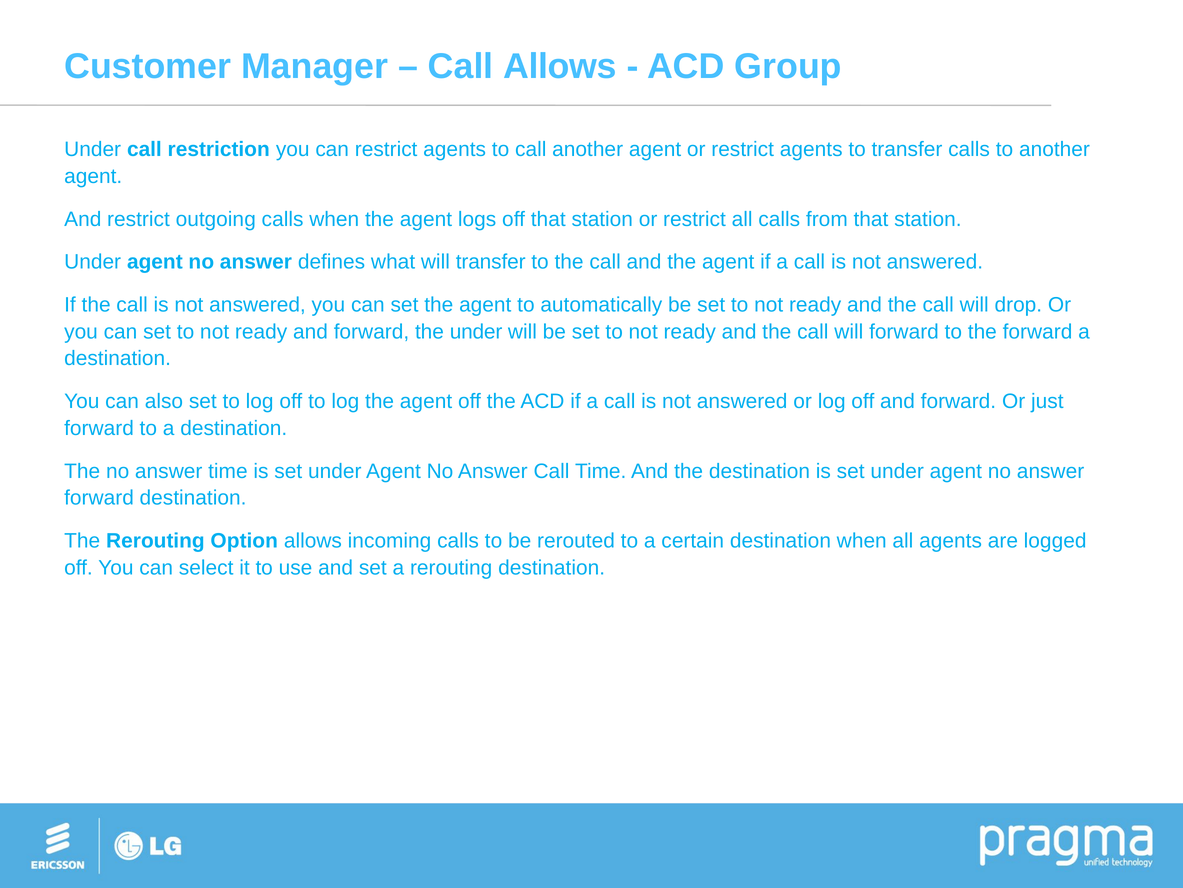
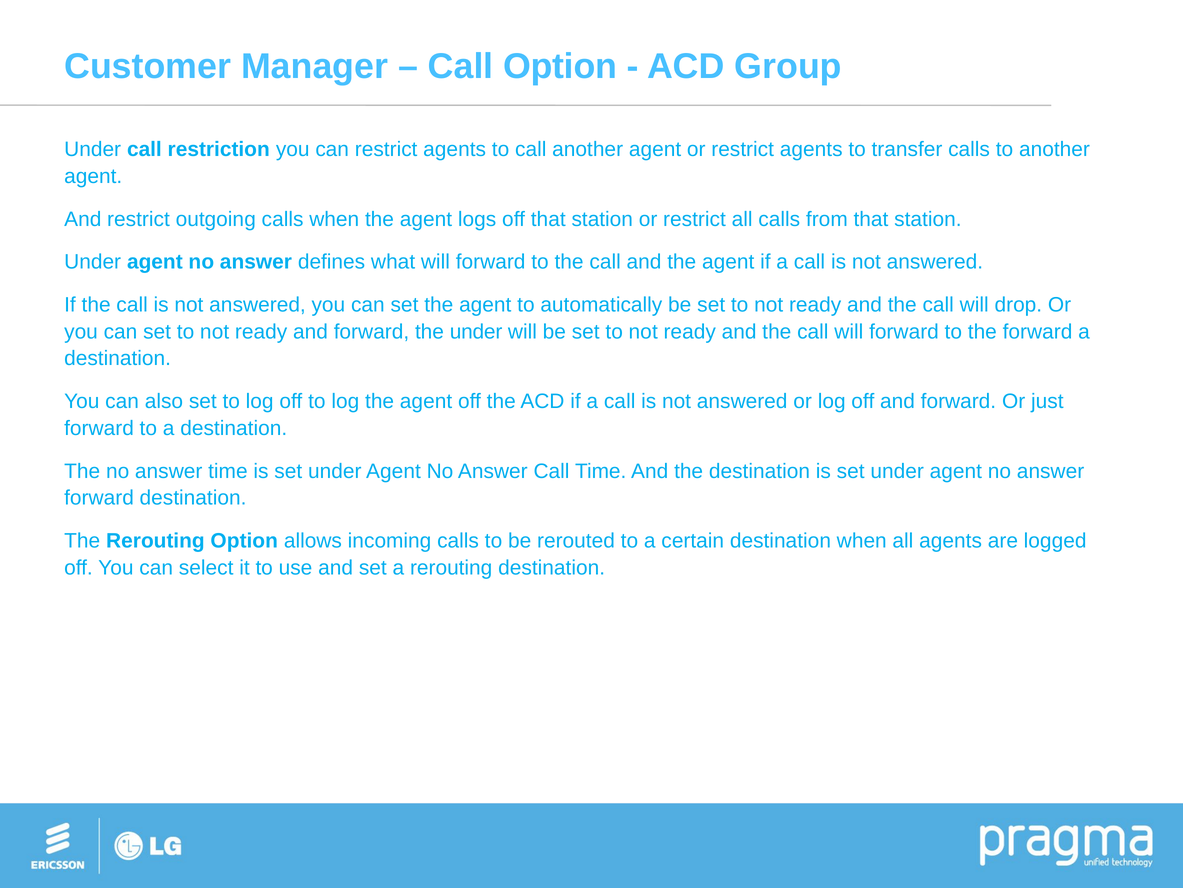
Call Allows: Allows -> Option
what will transfer: transfer -> forward
